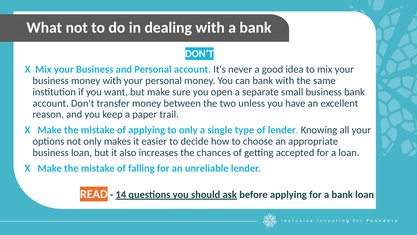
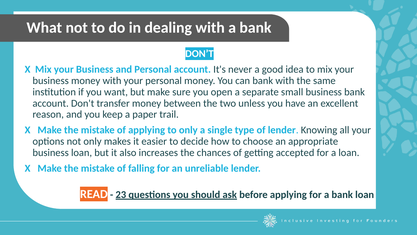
14: 14 -> 23
